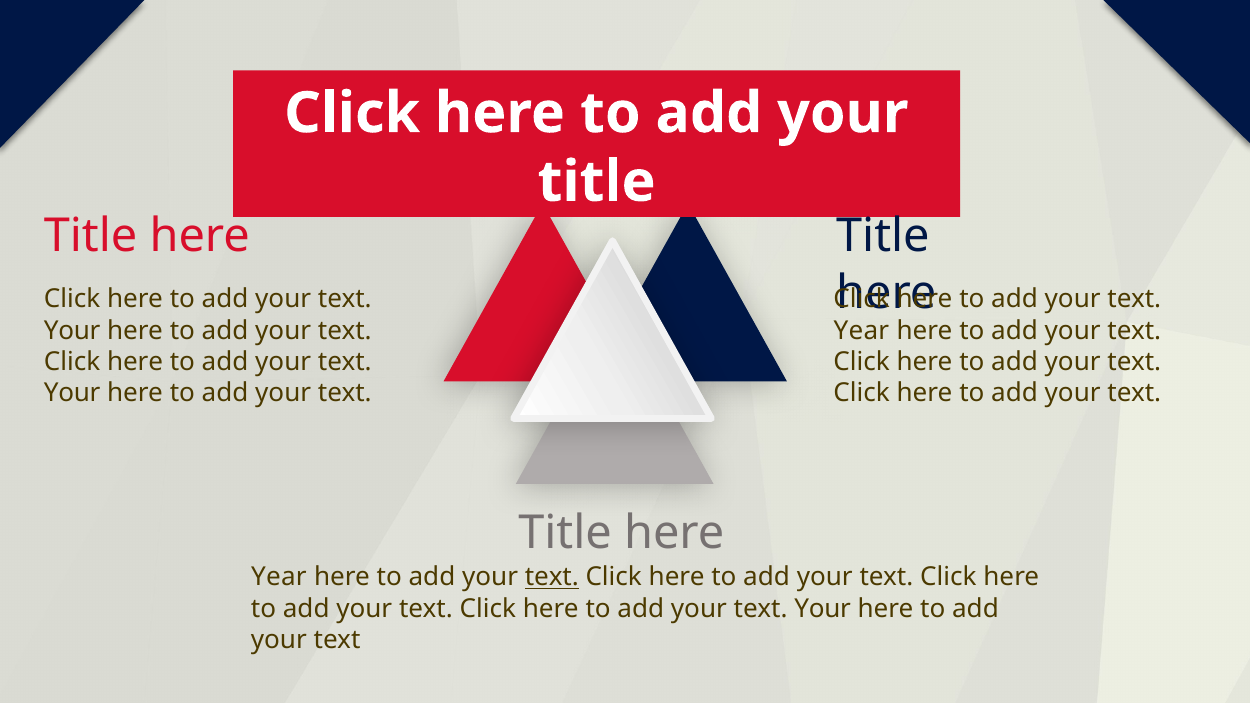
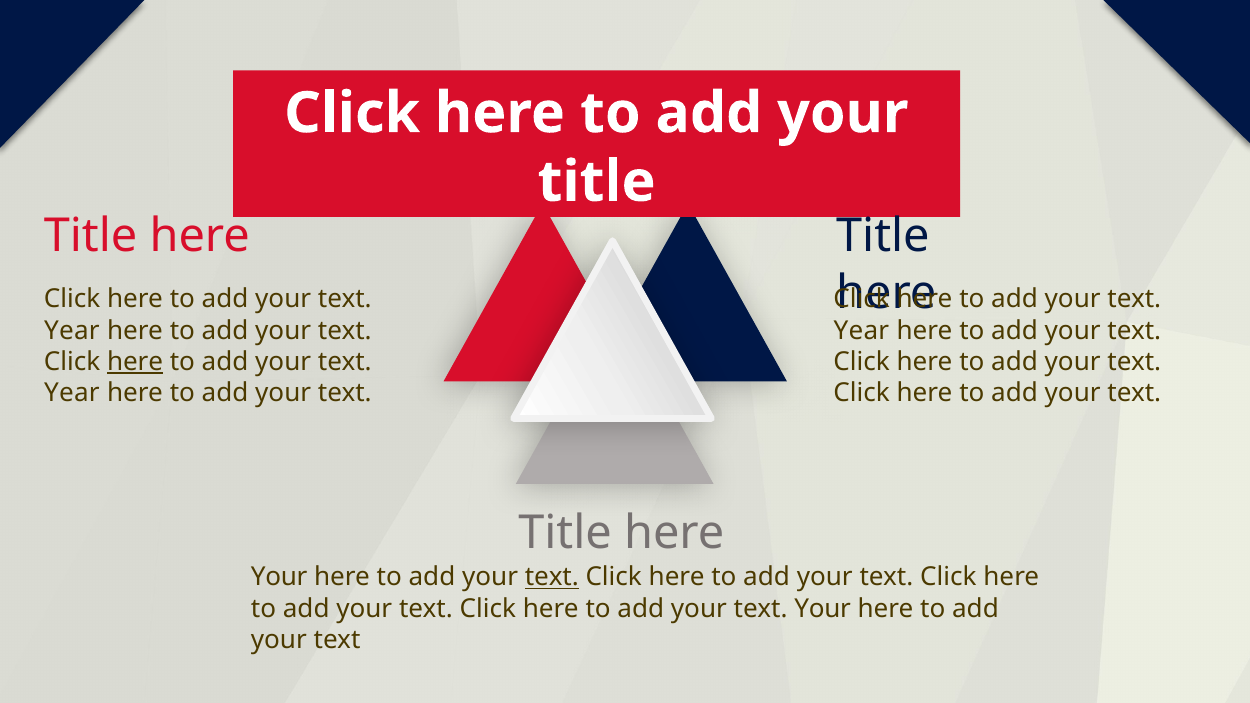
Your at (72, 331): Your -> Year
here at (135, 362) underline: none -> present
Your at (72, 393): Your -> Year
Year at (279, 577): Year -> Your
